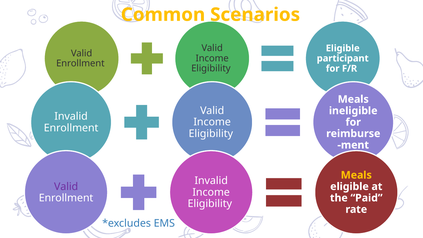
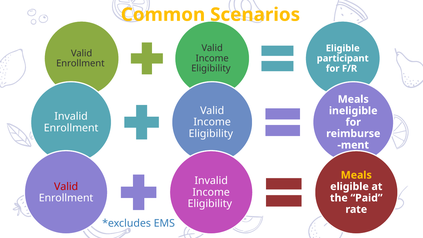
Valid at (66, 186) colour: purple -> red
